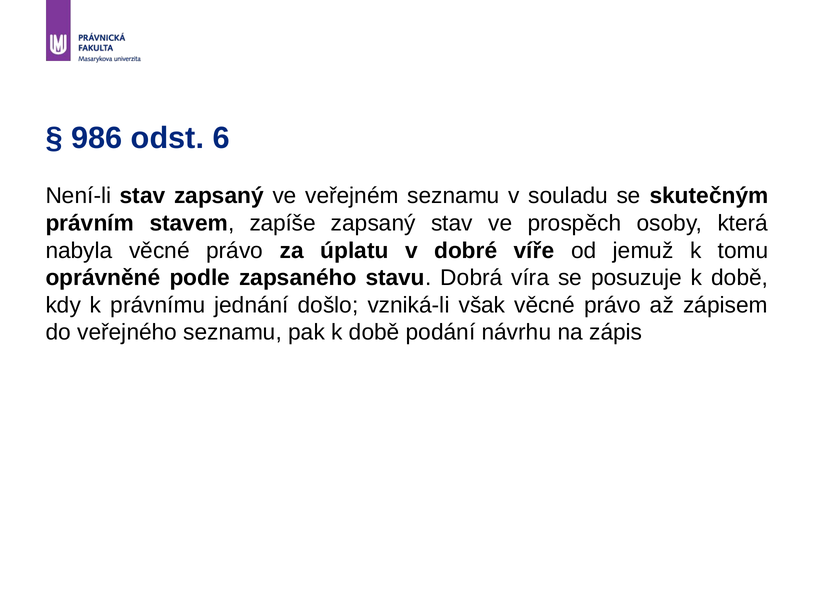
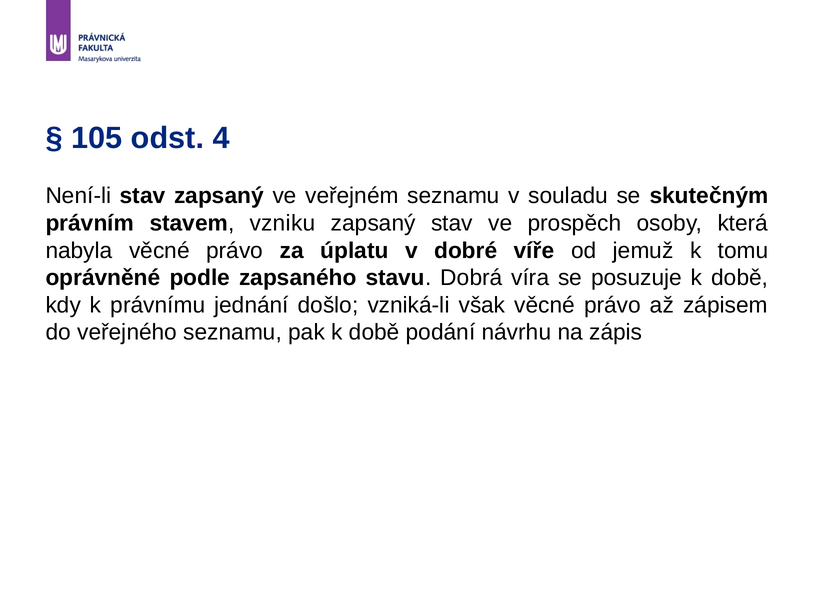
986: 986 -> 105
6: 6 -> 4
zapíše: zapíše -> vzniku
